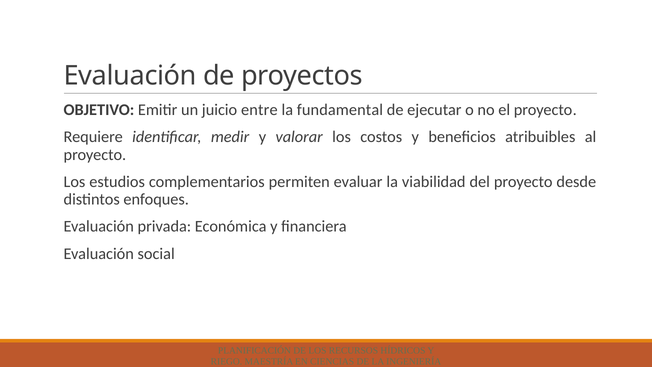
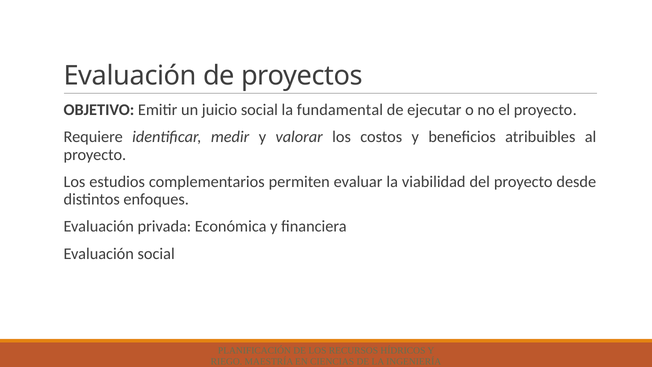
juicio entre: entre -> social
